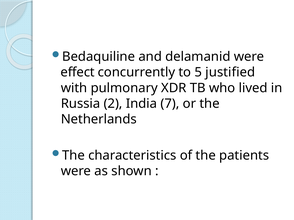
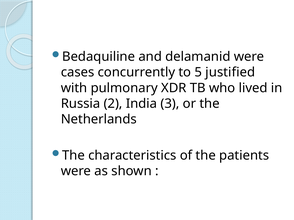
effect: effect -> cases
7: 7 -> 3
